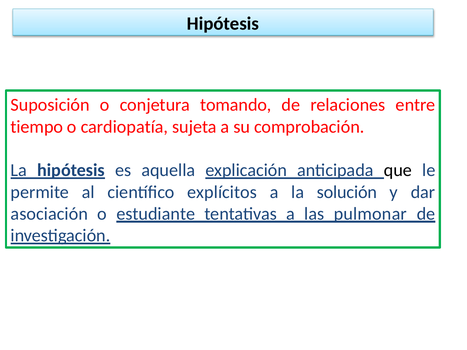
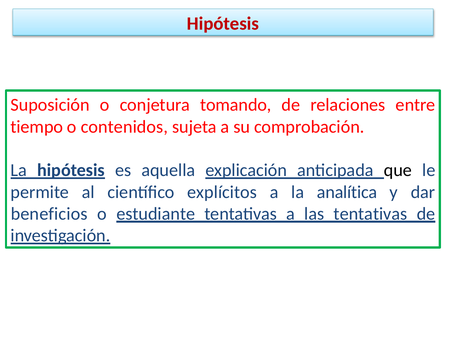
Hipótesis at (223, 24) colour: black -> red
cardiopatía: cardiopatía -> contenidos
solución: solución -> analítica
asociación: asociación -> beneficios
las pulmonar: pulmonar -> tentativas
